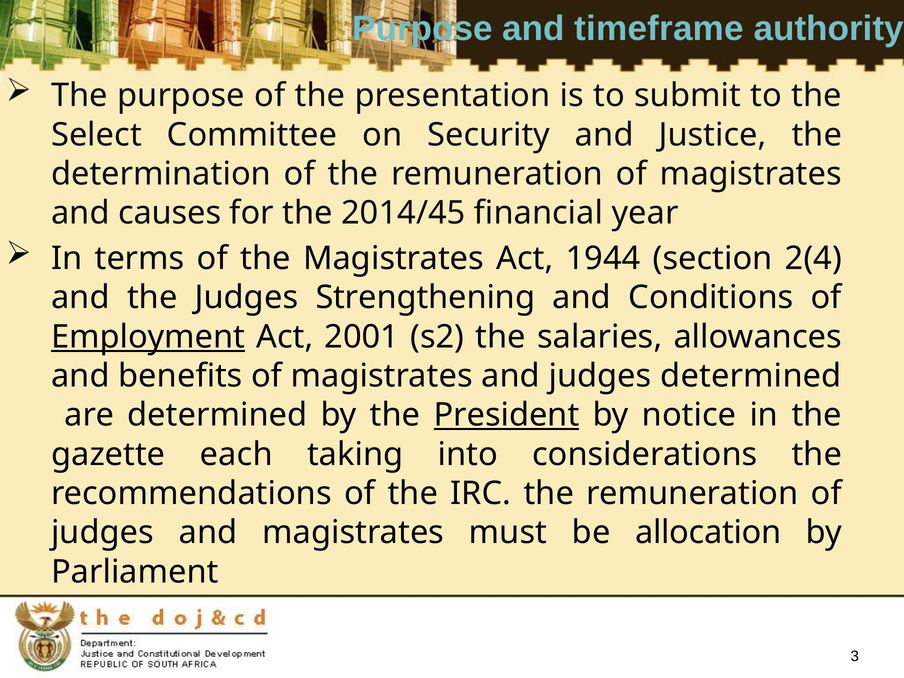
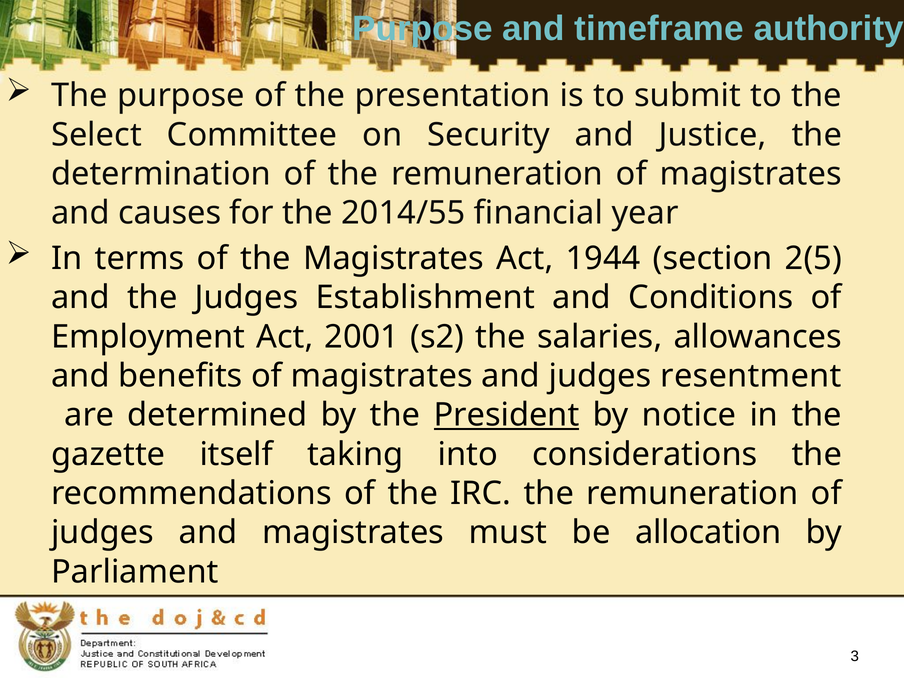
2014/45: 2014/45 -> 2014/55
2(4: 2(4 -> 2(5
Strengthening: Strengthening -> Establishment
Employment underline: present -> none
judges determined: determined -> resentment
each: each -> itself
